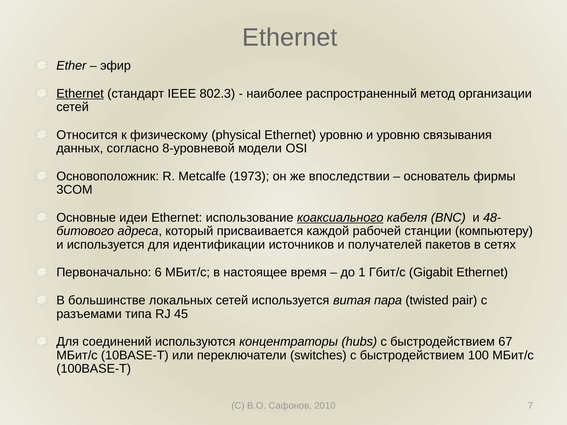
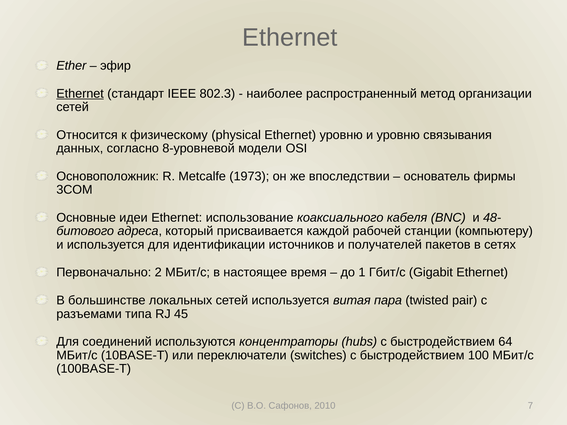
коаксиального underline: present -> none
6: 6 -> 2
67: 67 -> 64
